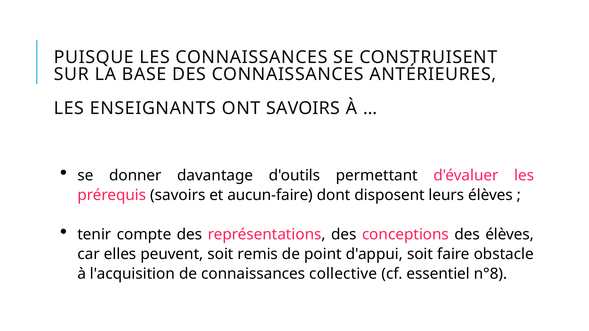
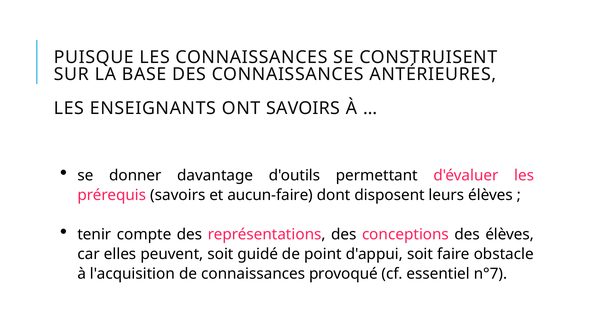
remis: remis -> guidé
collective: collective -> provoqué
n°8: n°8 -> n°7
